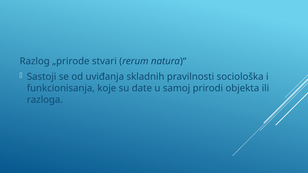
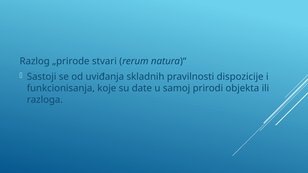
sociološka: sociološka -> dispozicije
